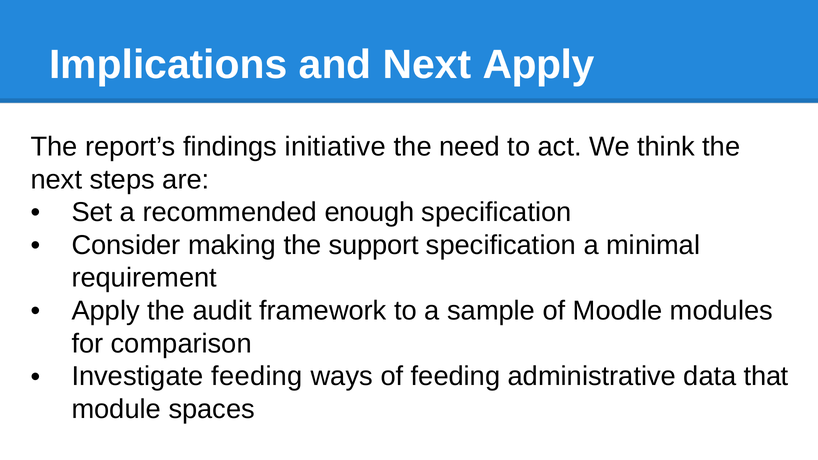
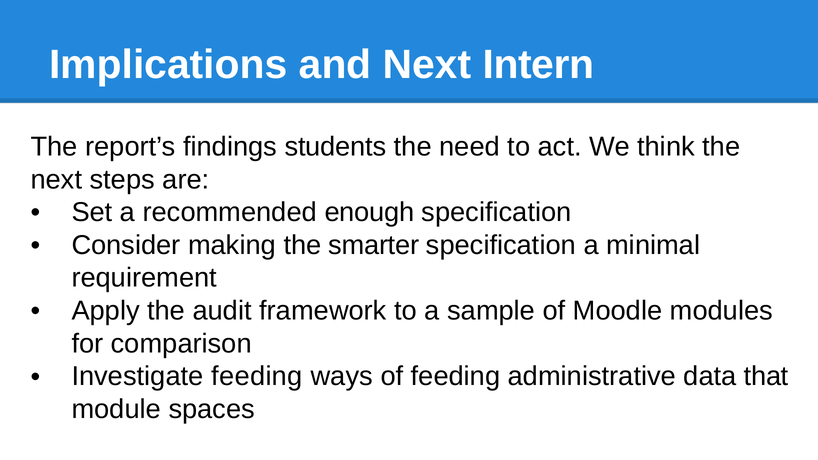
Next Apply: Apply -> Intern
initiative: initiative -> students
support: support -> smarter
